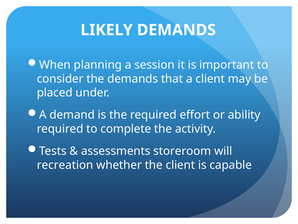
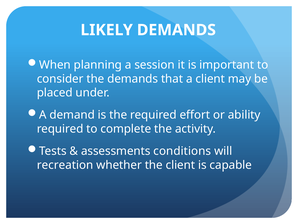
storeroom: storeroom -> conditions
